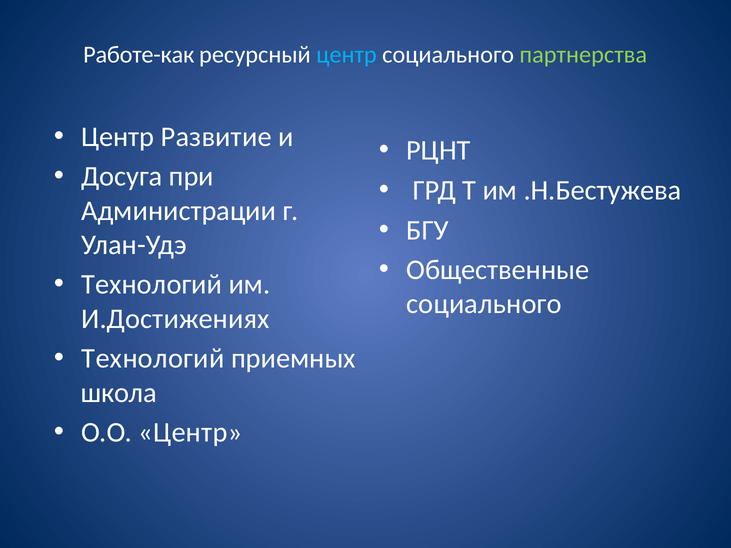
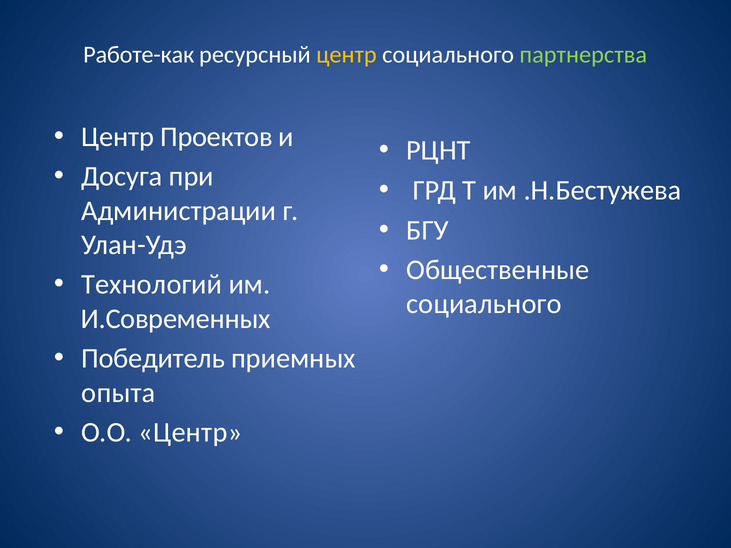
центр at (346, 55) colour: light blue -> yellow
Развитие: Развитие -> Проектов
И.Достижениях: И.Достижениях -> И.Современных
Технологий at (153, 359): Технологий -> Победитель
школа: школа -> опыта
